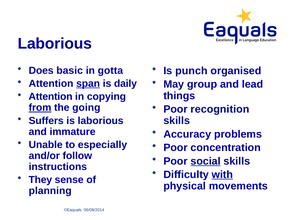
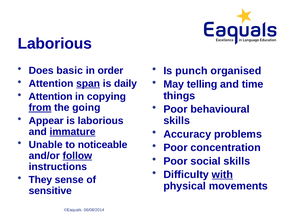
gotta: gotta -> order
group: group -> telling
lead: lead -> time
recognition: recognition -> behavioural
Suffers: Suffers -> Appear
immature underline: none -> present
especially: especially -> noticeable
follow underline: none -> present
social underline: present -> none
planning: planning -> sensitive
